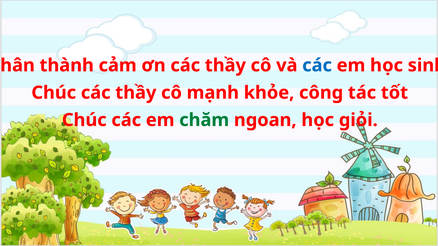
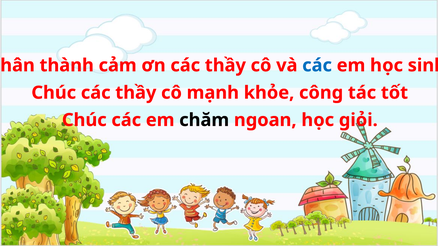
chăm colour: green -> black
